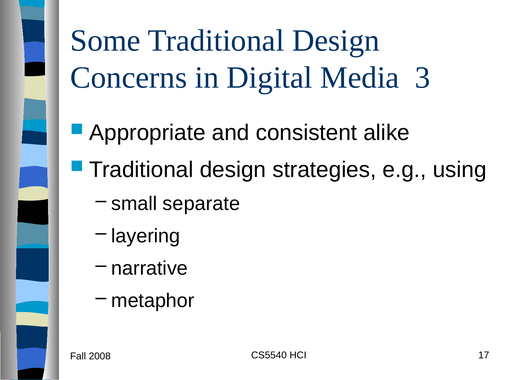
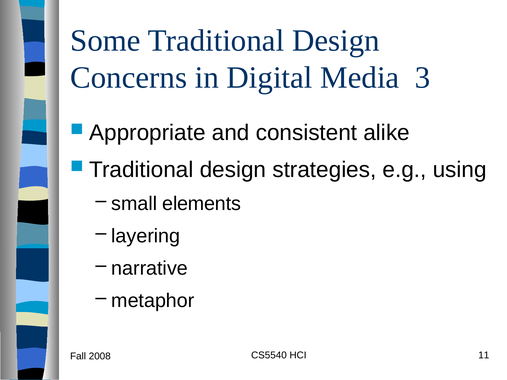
separate: separate -> elements
17: 17 -> 11
